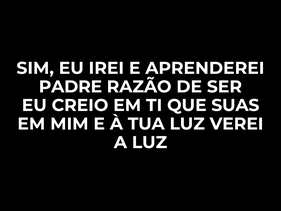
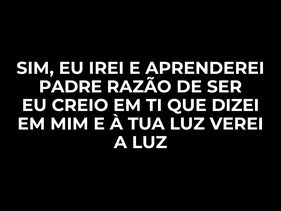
SUAS: SUAS -> DIZEI
